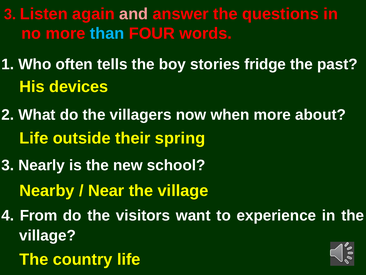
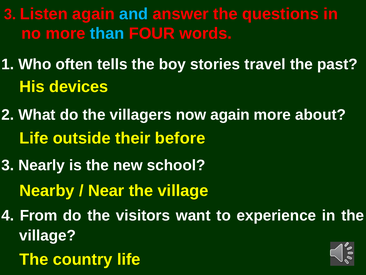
and colour: pink -> light blue
fridge: fridge -> travel
now when: when -> again
spring: spring -> before
